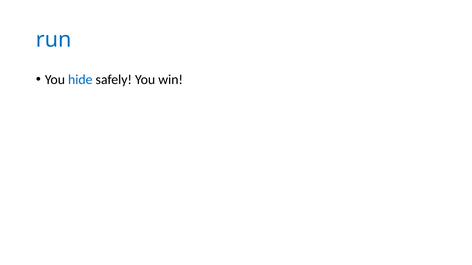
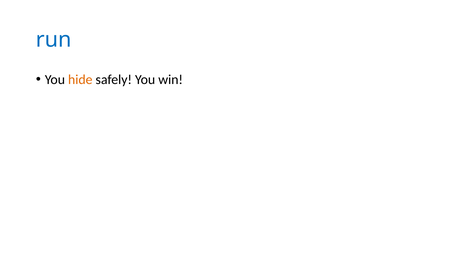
hide colour: blue -> orange
